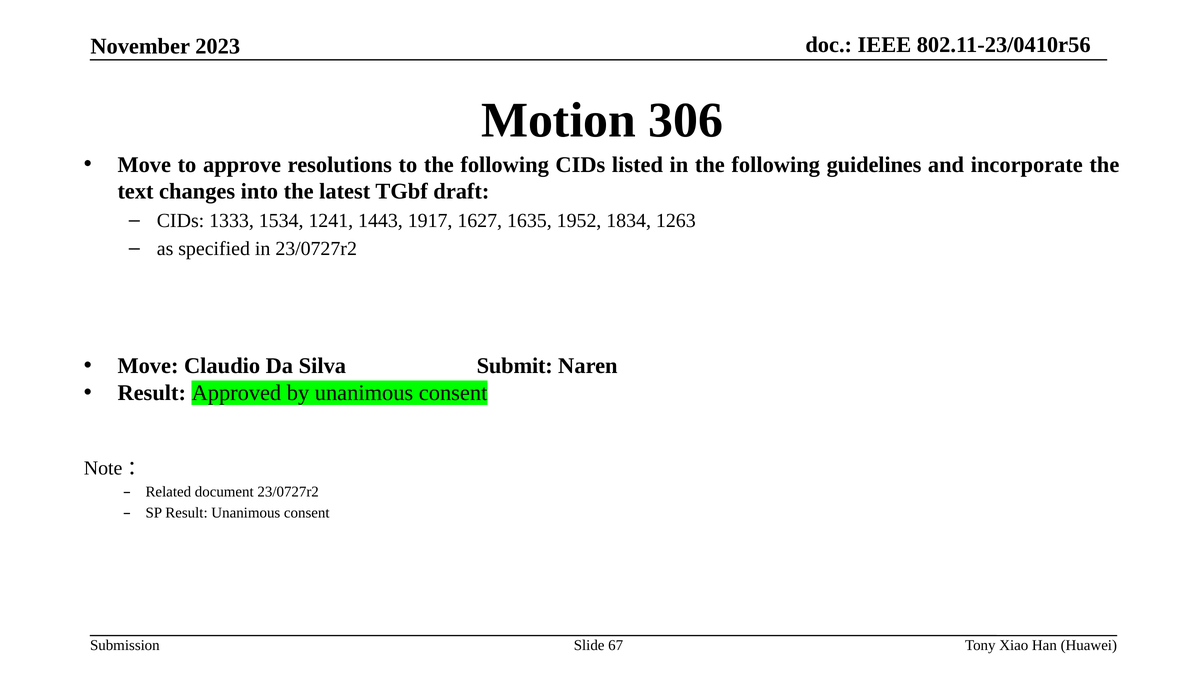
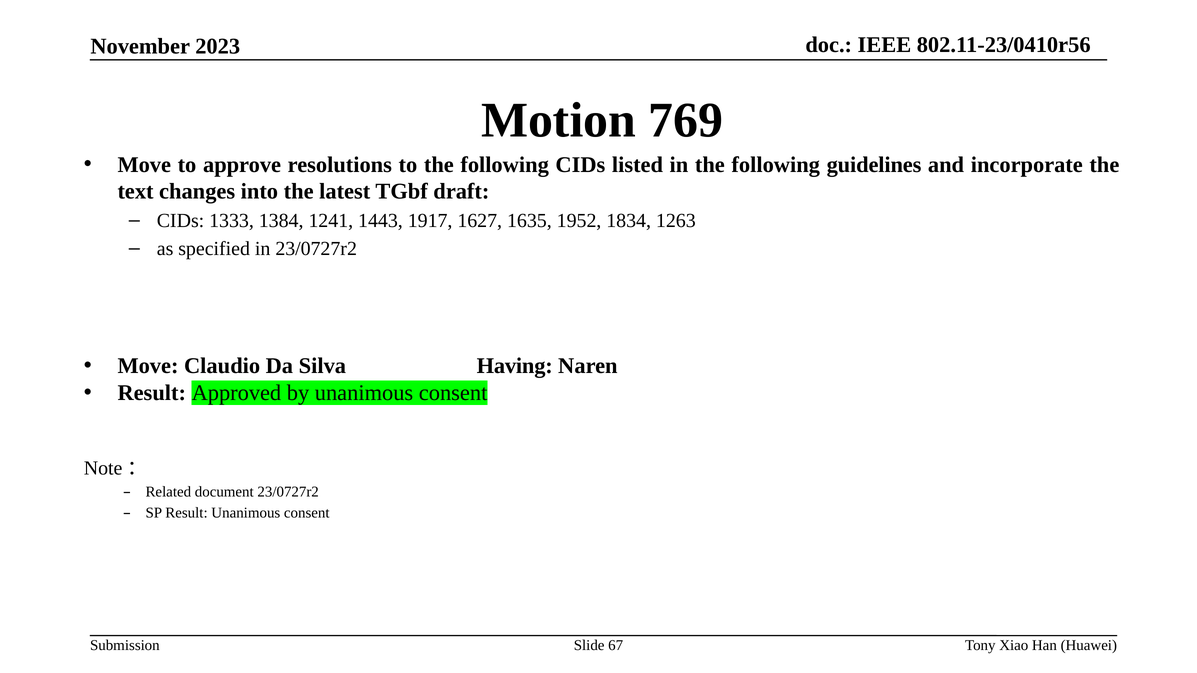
306: 306 -> 769
1534: 1534 -> 1384
Submit: Submit -> Having
